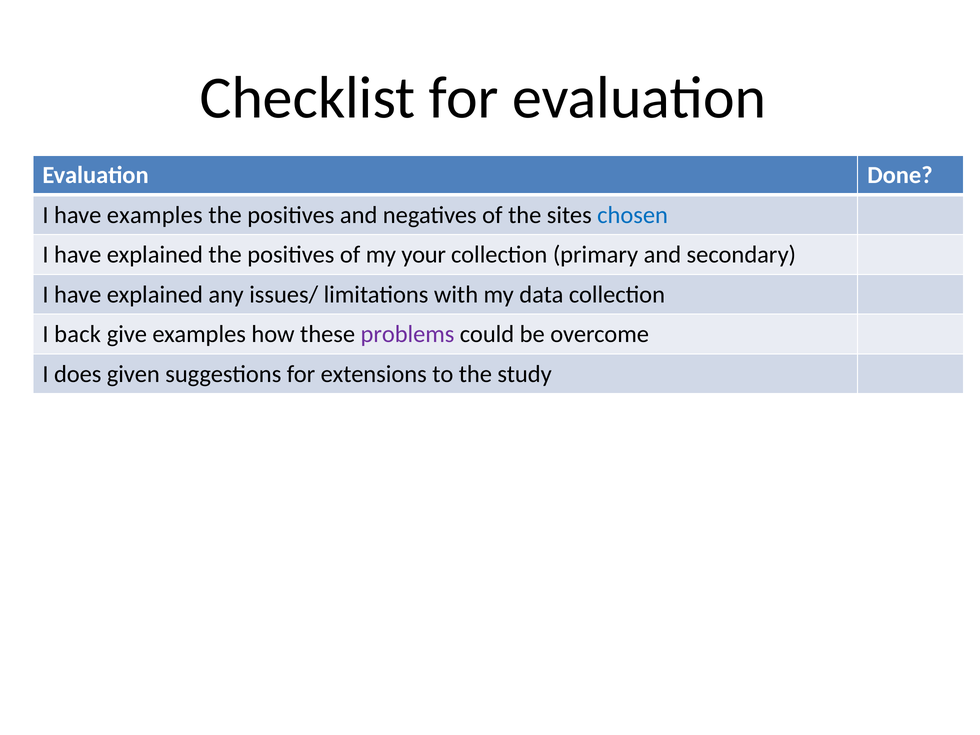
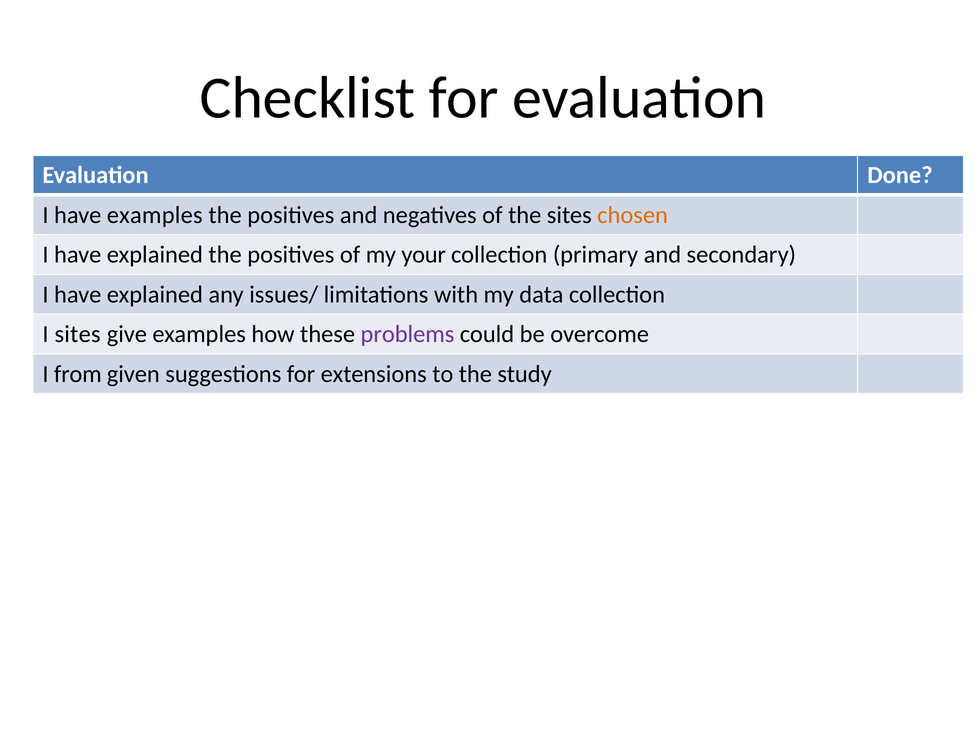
chosen colour: blue -> orange
I back: back -> sites
does: does -> from
